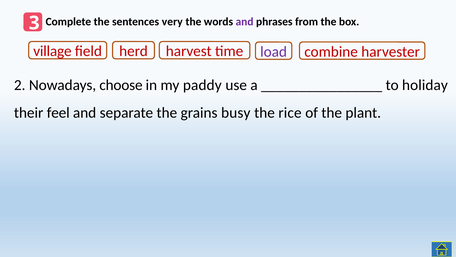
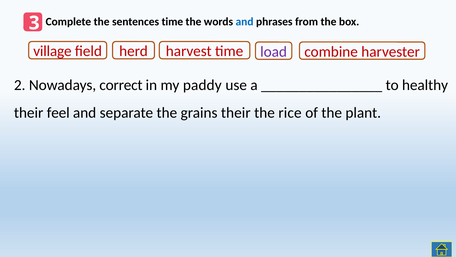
sentences very: very -> time
and at (245, 22) colour: purple -> blue
choose: choose -> correct
holiday: holiday -> healthy
grains busy: busy -> their
